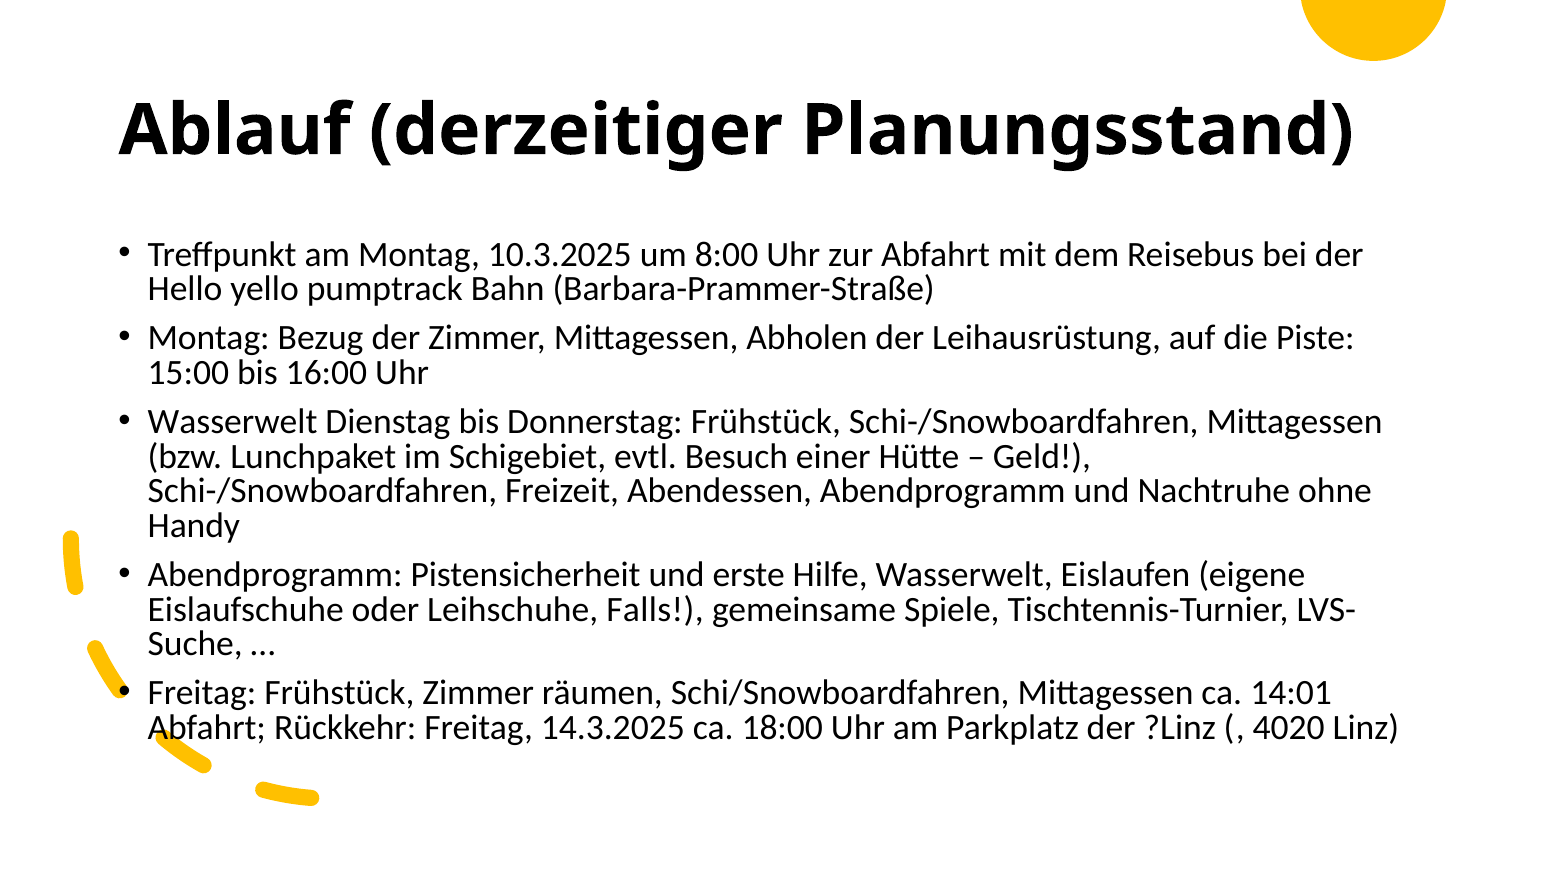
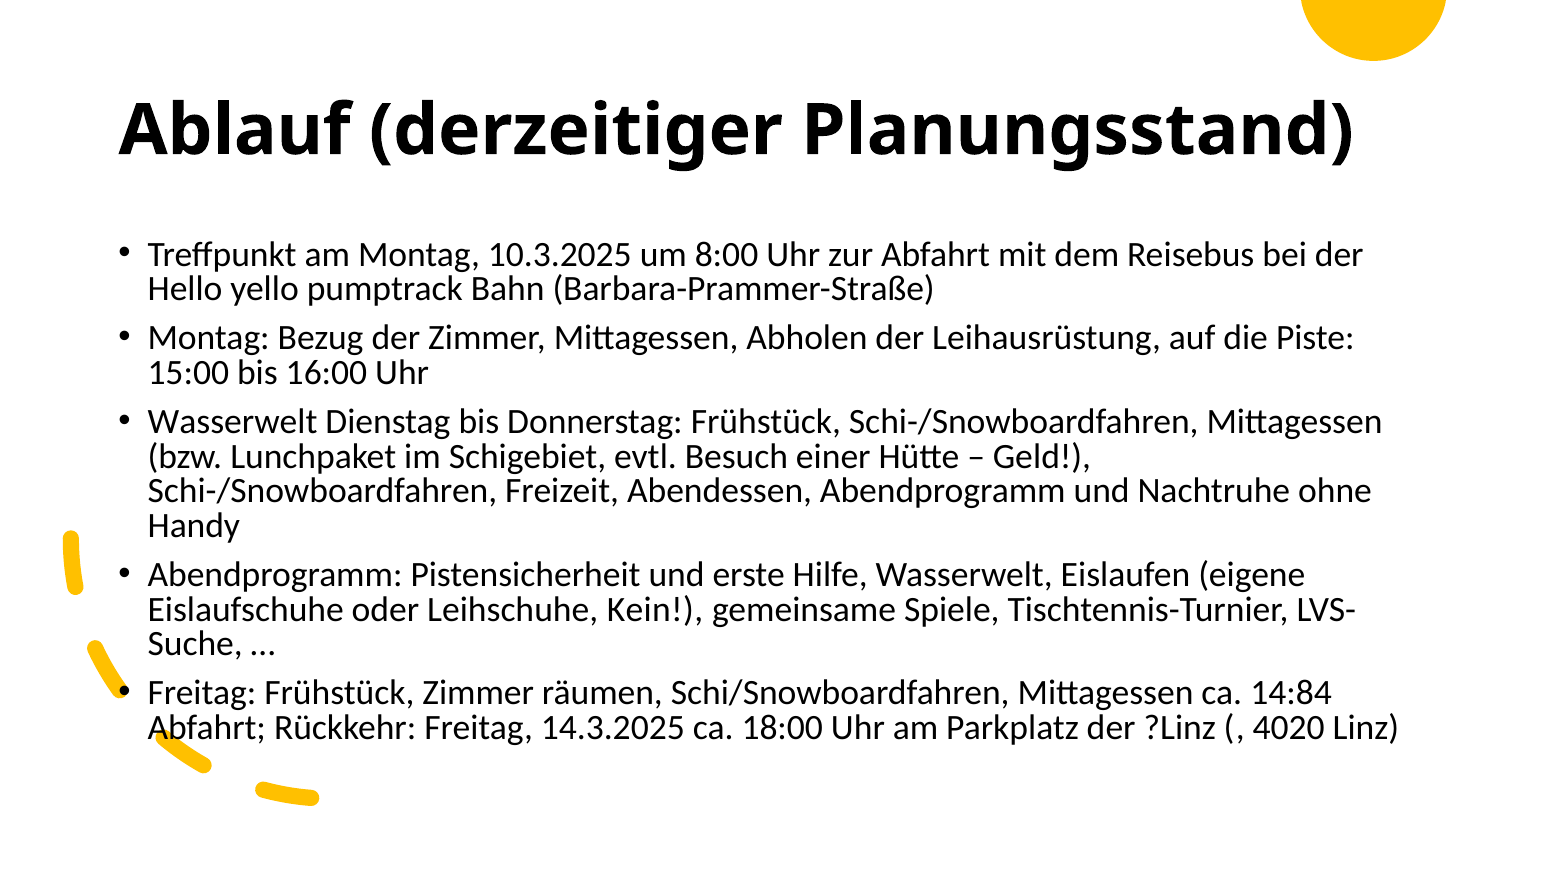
Falls: Falls -> Kein
14:01: 14:01 -> 14:84
